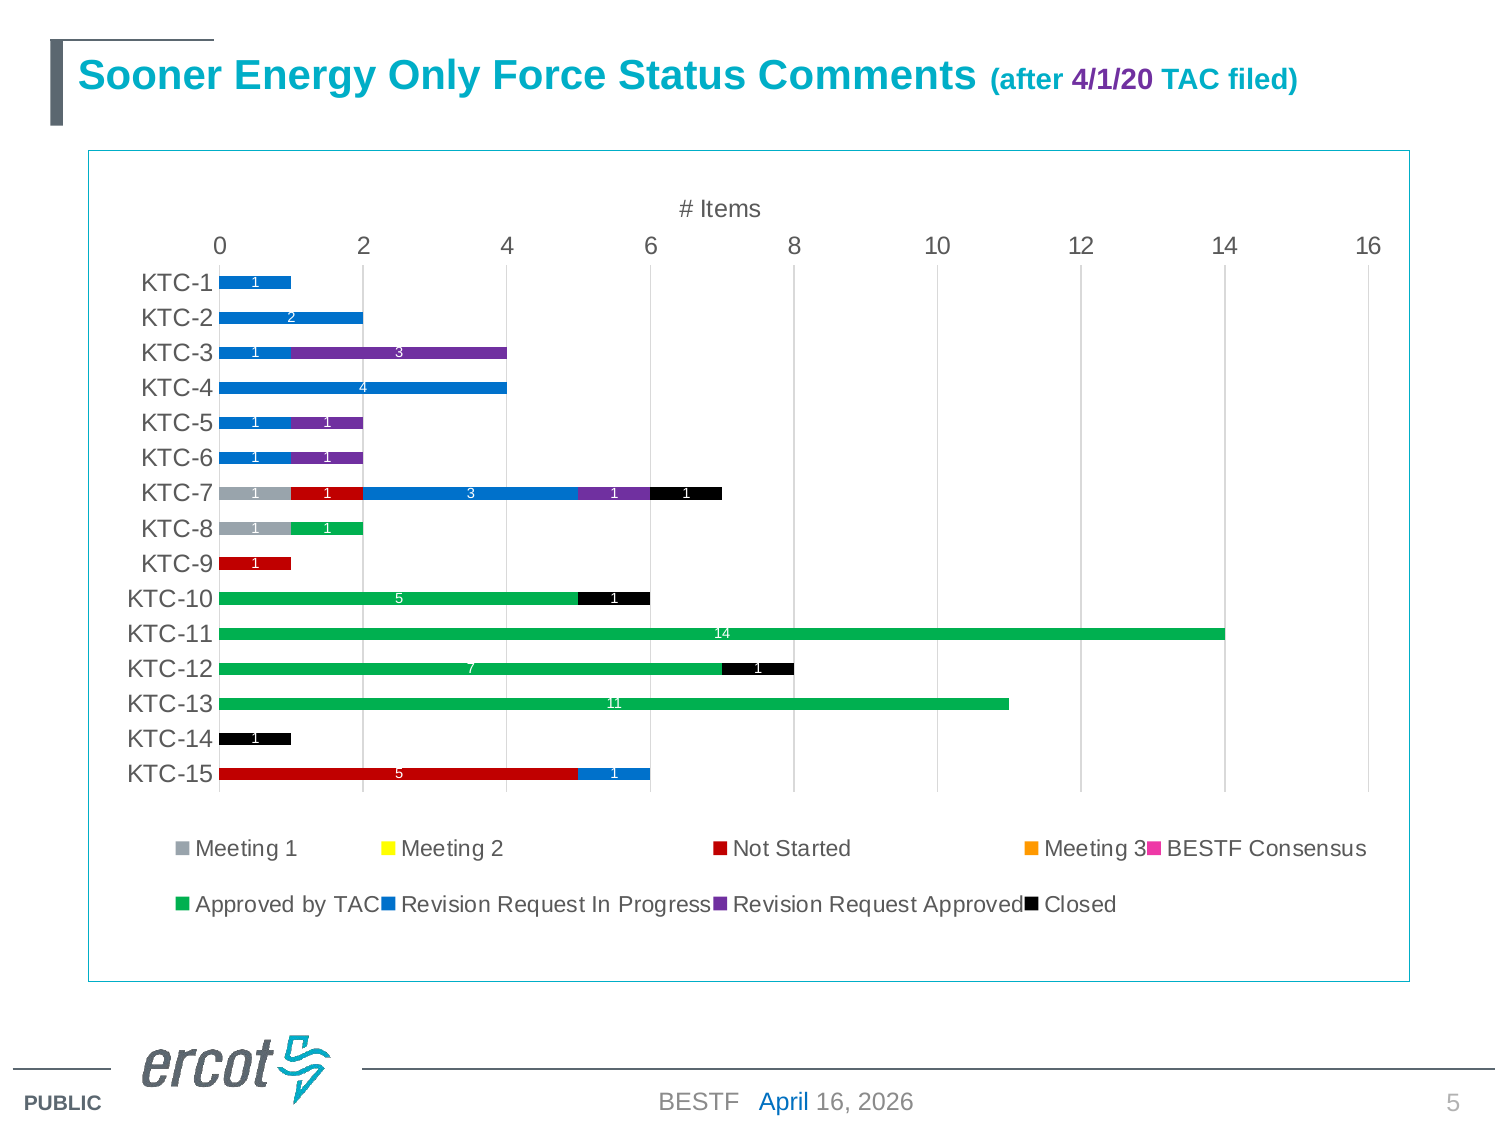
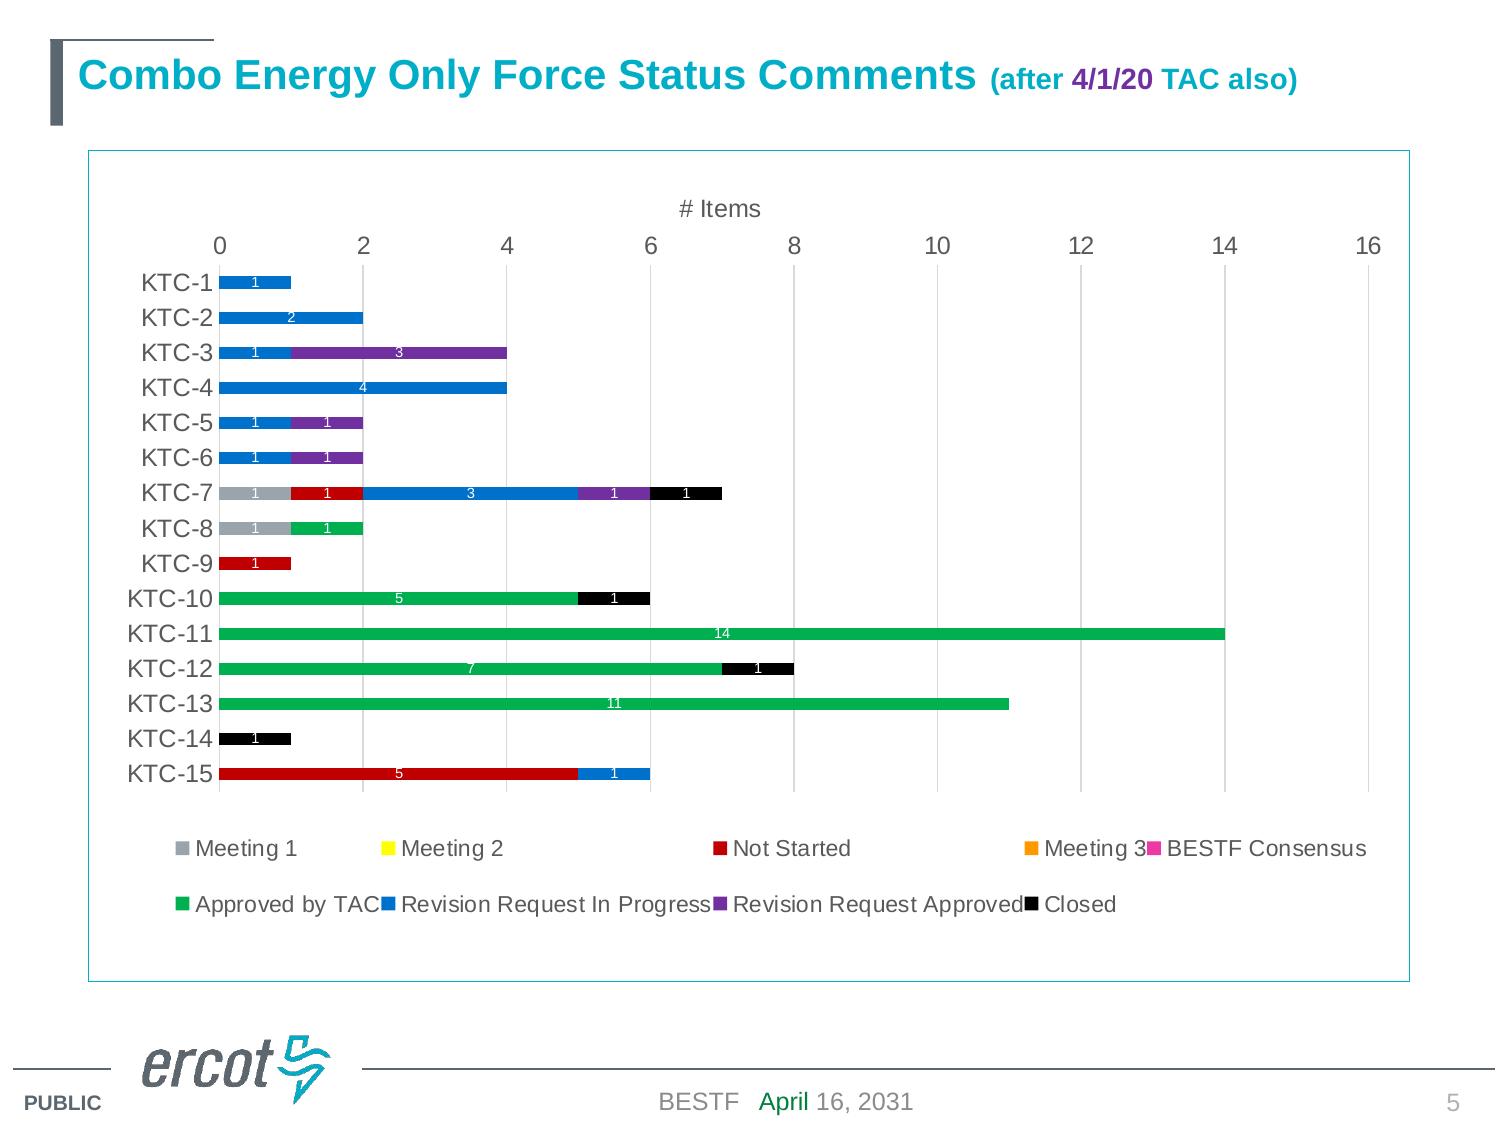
Sooner: Sooner -> Combo
filed: filed -> also
April colour: blue -> green
2026: 2026 -> 2031
